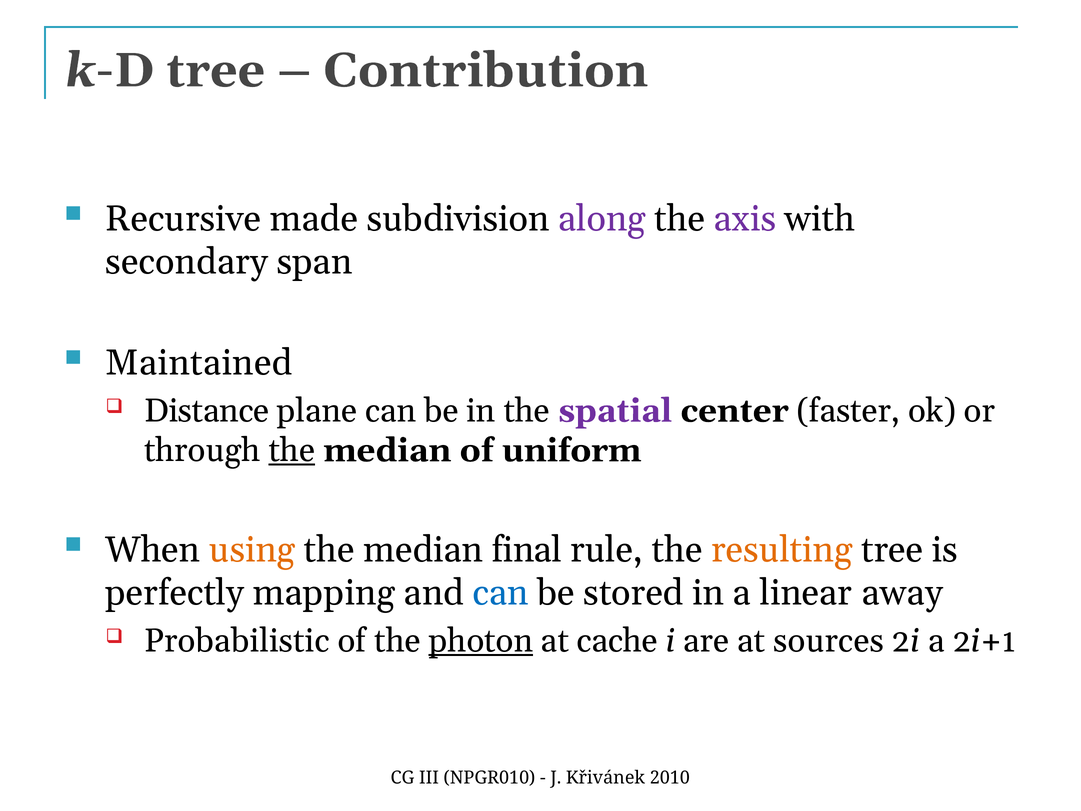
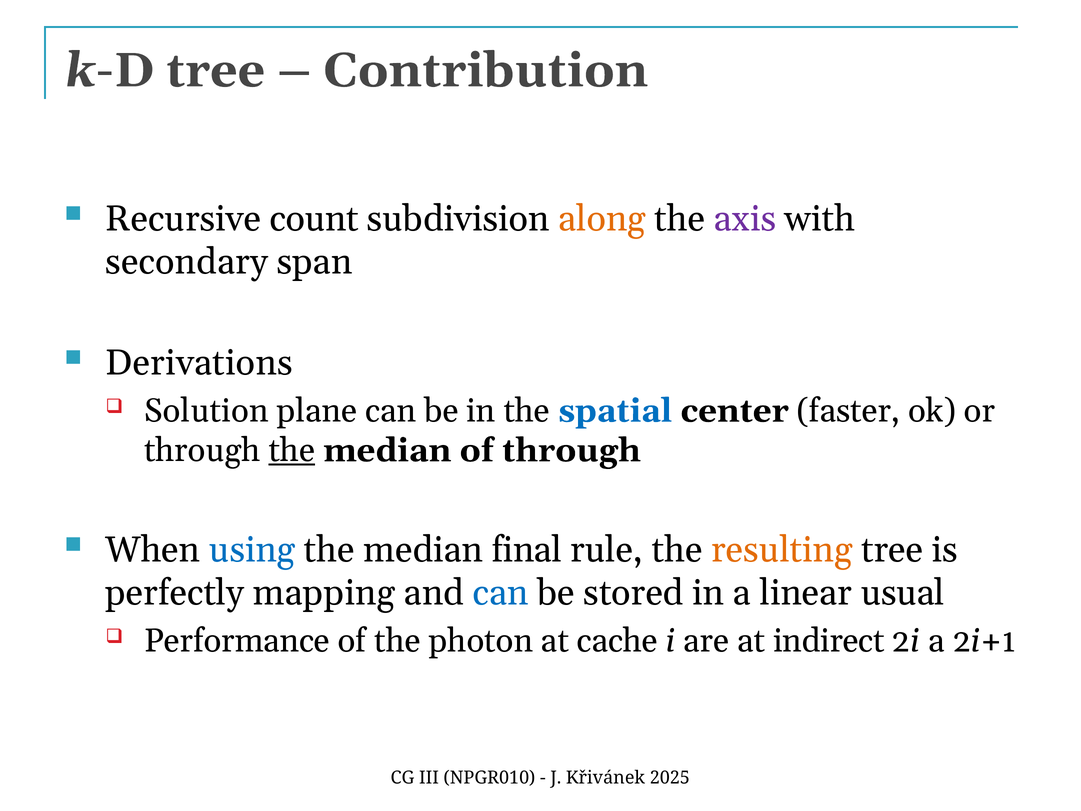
made: made -> count
along colour: purple -> orange
Maintained: Maintained -> Derivations
Distance: Distance -> Solution
spatial colour: purple -> blue
of uniform: uniform -> through
using colour: orange -> blue
away: away -> usual
Probabilistic: Probabilistic -> Performance
photon underline: present -> none
sources: sources -> indirect
2010: 2010 -> 2025
